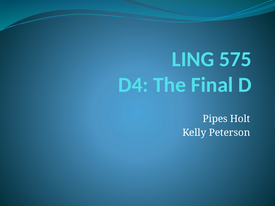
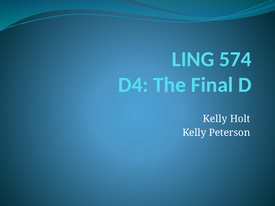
575: 575 -> 574
Pipes at (215, 119): Pipes -> Kelly
